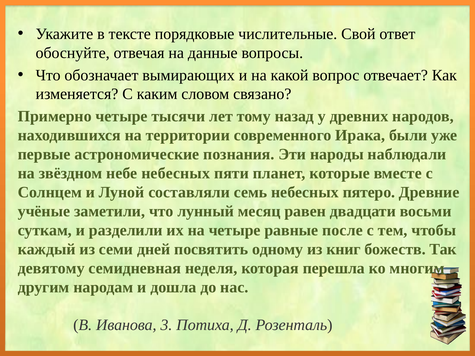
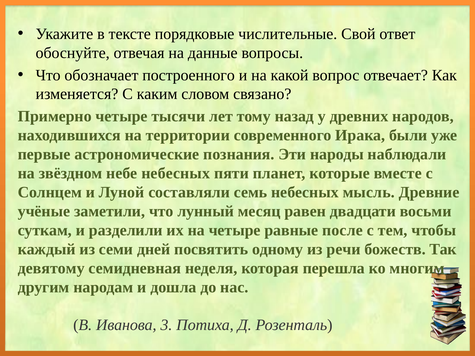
вымирающих: вымирающих -> построенного
пятеро: пятеро -> мысль
книг: книг -> речи
